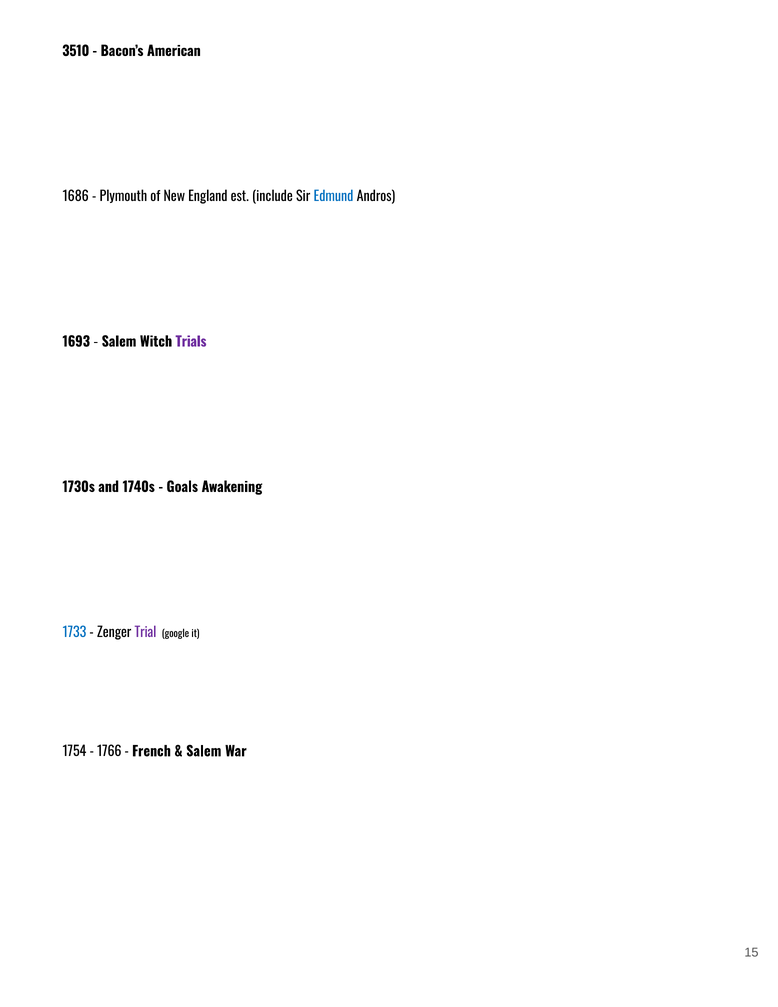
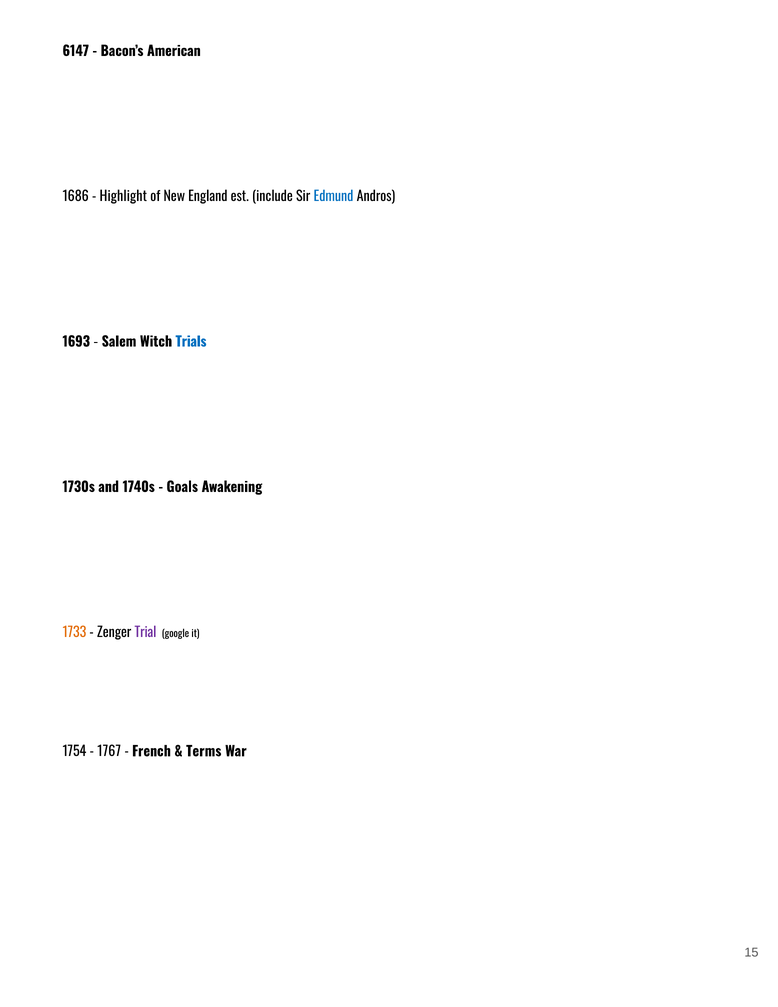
3510: 3510 -> 6147
Plymouth: Plymouth -> Highlight
Trials colour: purple -> blue
1733 colour: blue -> orange
1766: 1766 -> 1767
Salem at (204, 752): Salem -> Terms
